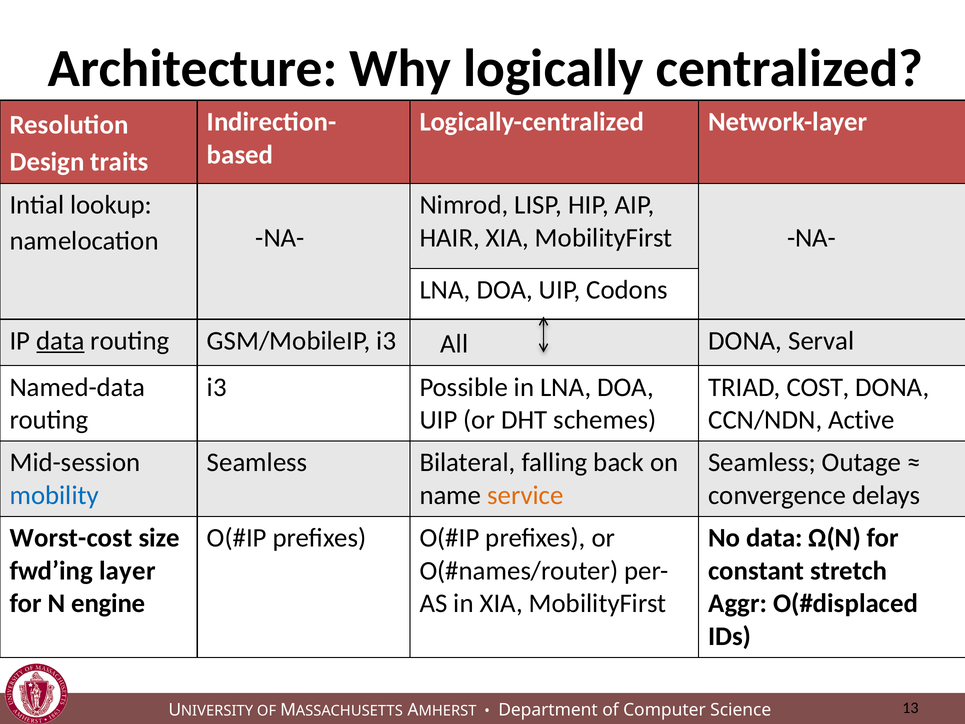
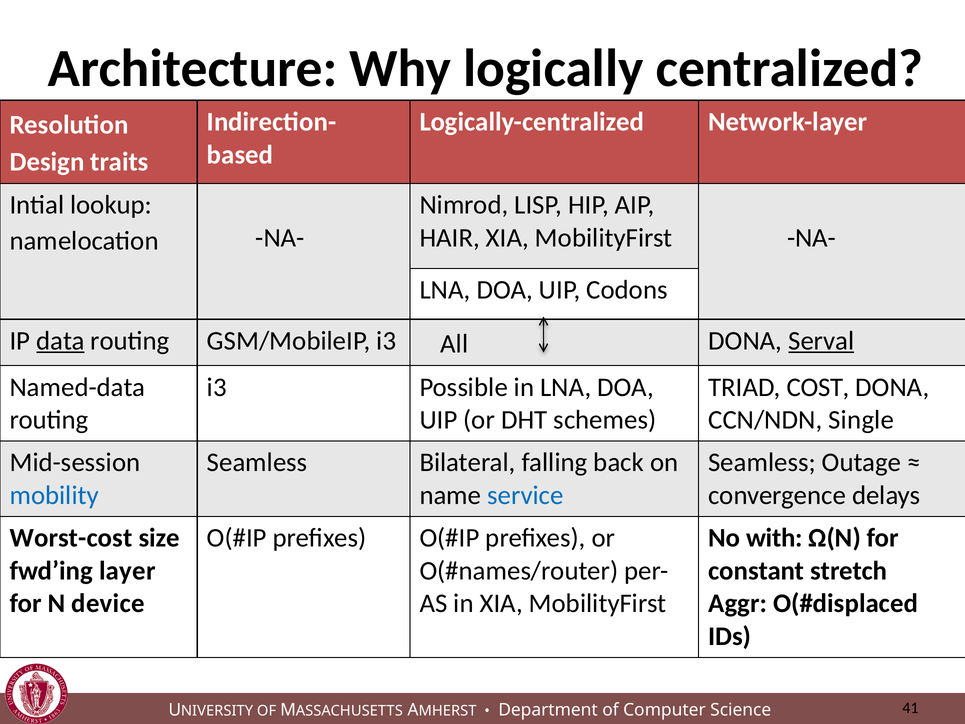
Serval underline: none -> present
Active: Active -> Single
service colour: orange -> blue
No data: data -> with
engine: engine -> device
13: 13 -> 41
